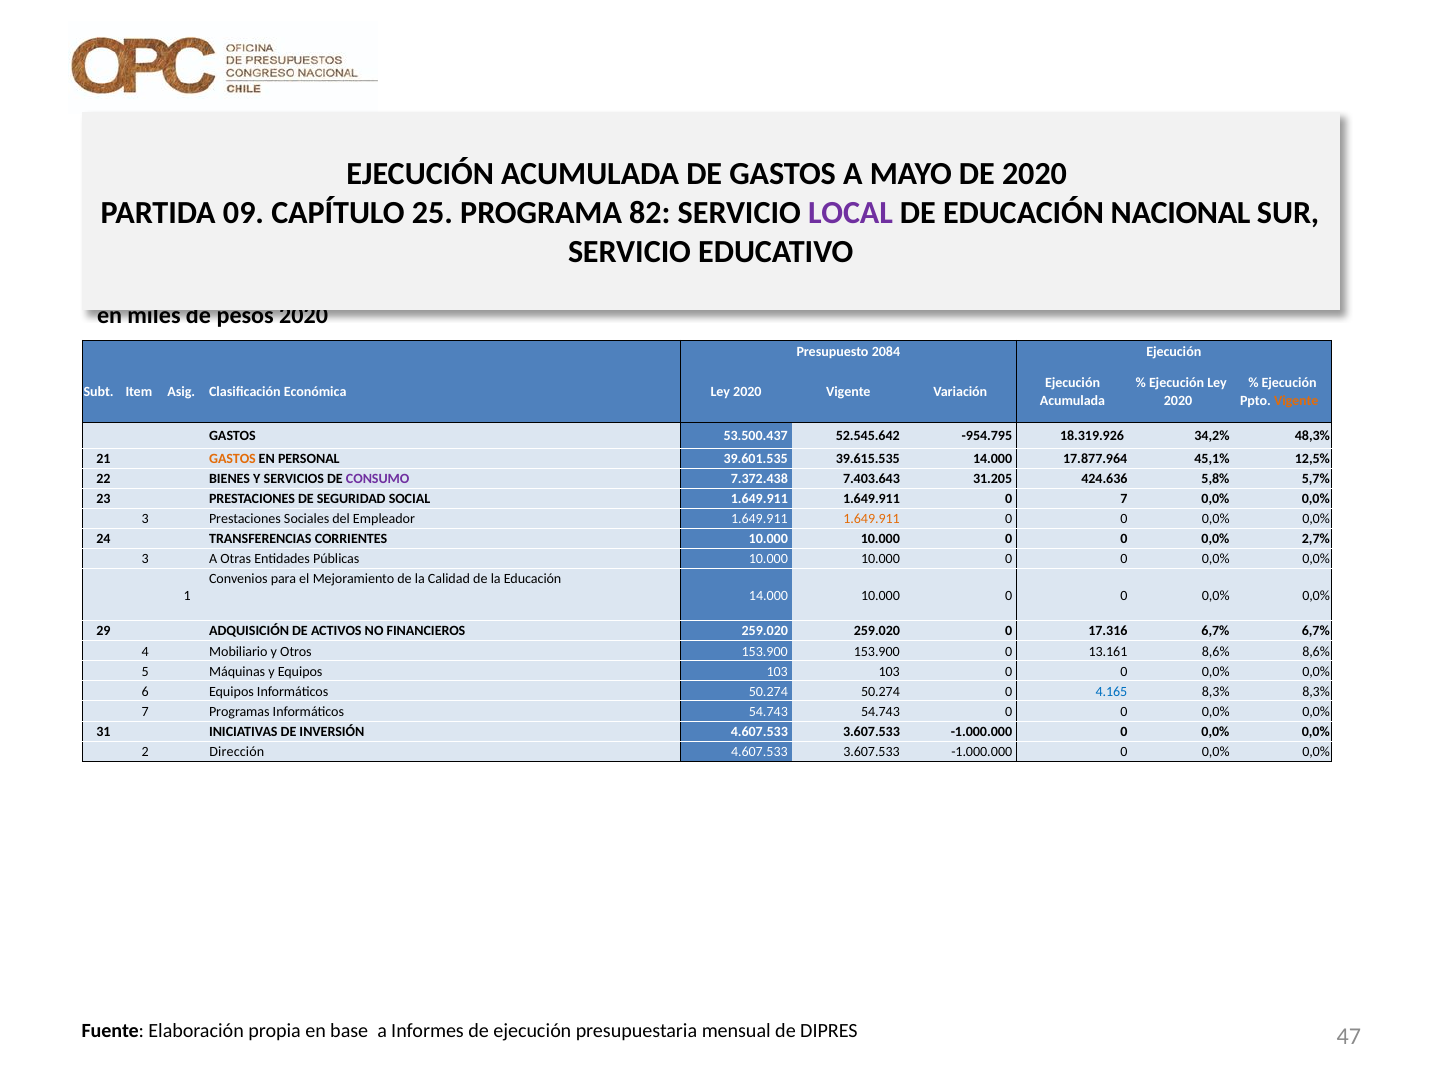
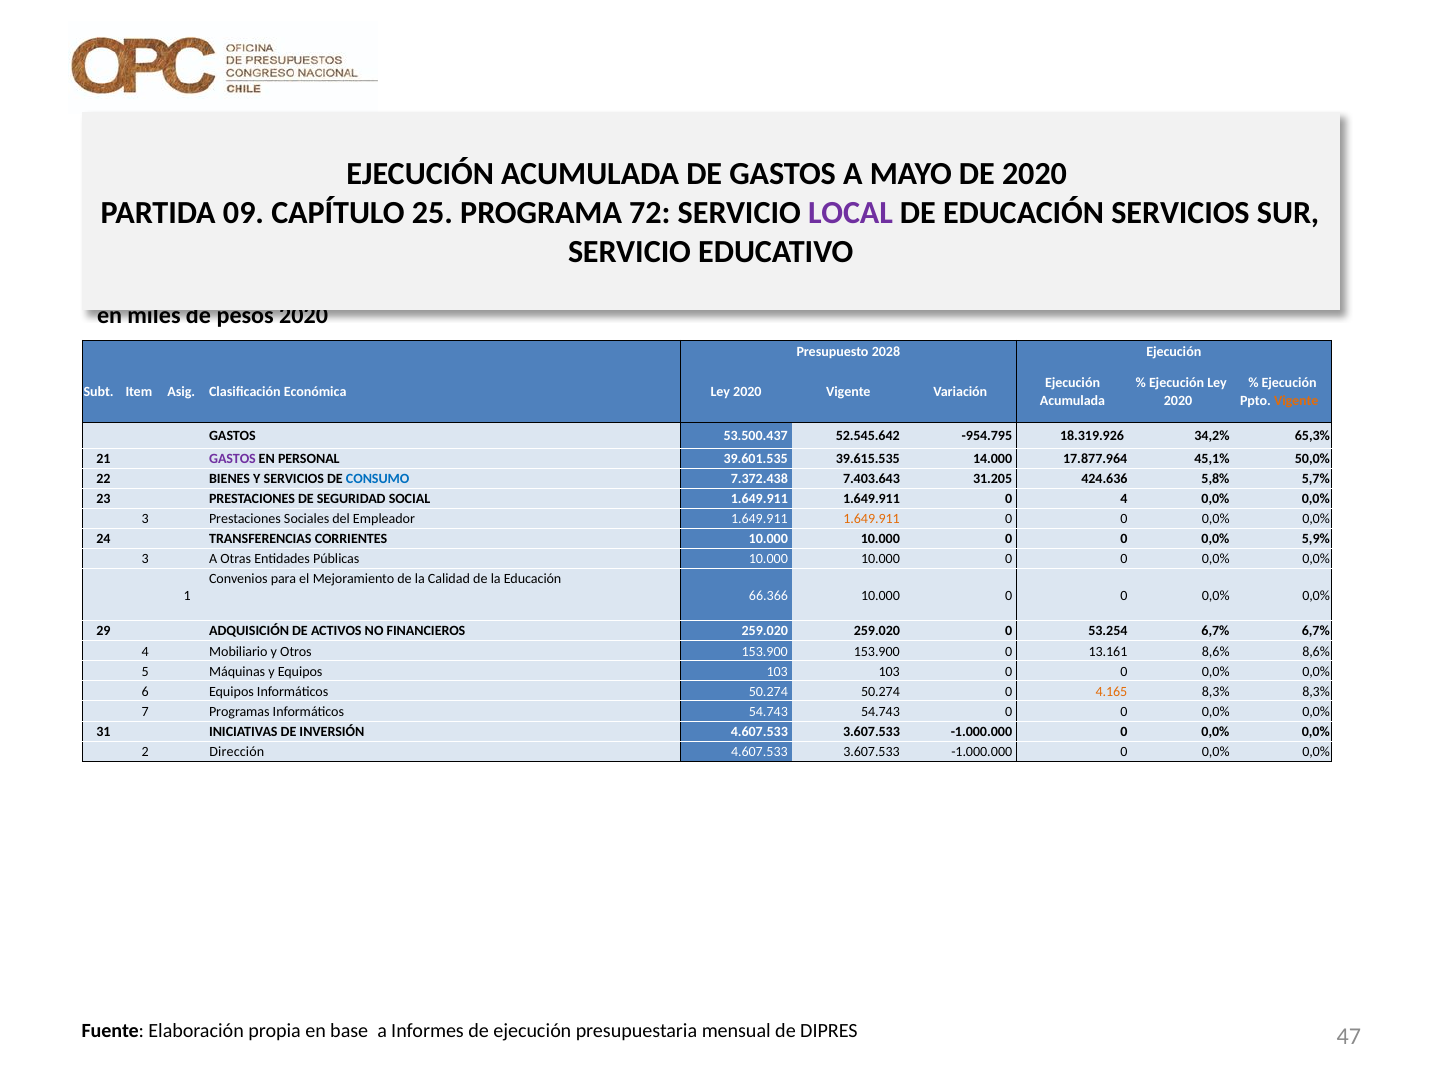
82: 82 -> 72
EDUCACIÓN NACIONAL: NACIONAL -> SERVICIOS
2084: 2084 -> 2028
48,3%: 48,3% -> 65,3%
GASTOS at (233, 459) colour: orange -> purple
12,5%: 12,5% -> 50,0%
CONSUMO colour: purple -> blue
0 7: 7 -> 4
2,7%: 2,7% -> 5,9%
14.000 at (768, 595): 14.000 -> 66.366
17.316: 17.316 -> 53.254
4.165 colour: blue -> orange
